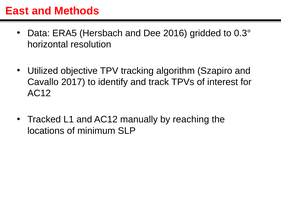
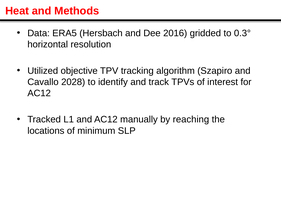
East: East -> Heat
2017: 2017 -> 2028
